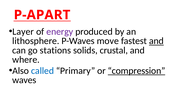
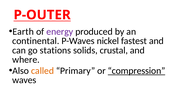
P-APART: P-APART -> P-OUTER
Layer: Layer -> Earth
lithosphere: lithosphere -> continental
move: move -> nickel
and at (156, 41) underline: present -> none
called colour: blue -> orange
